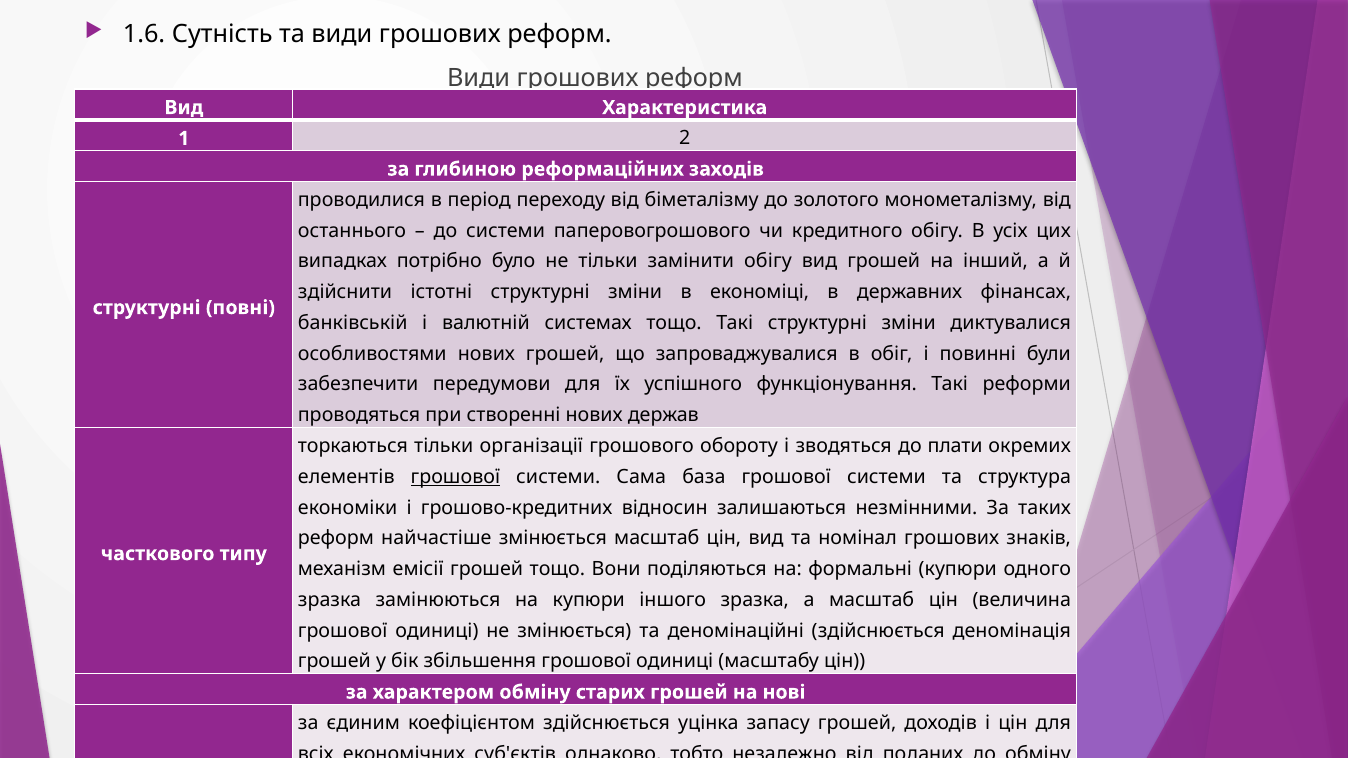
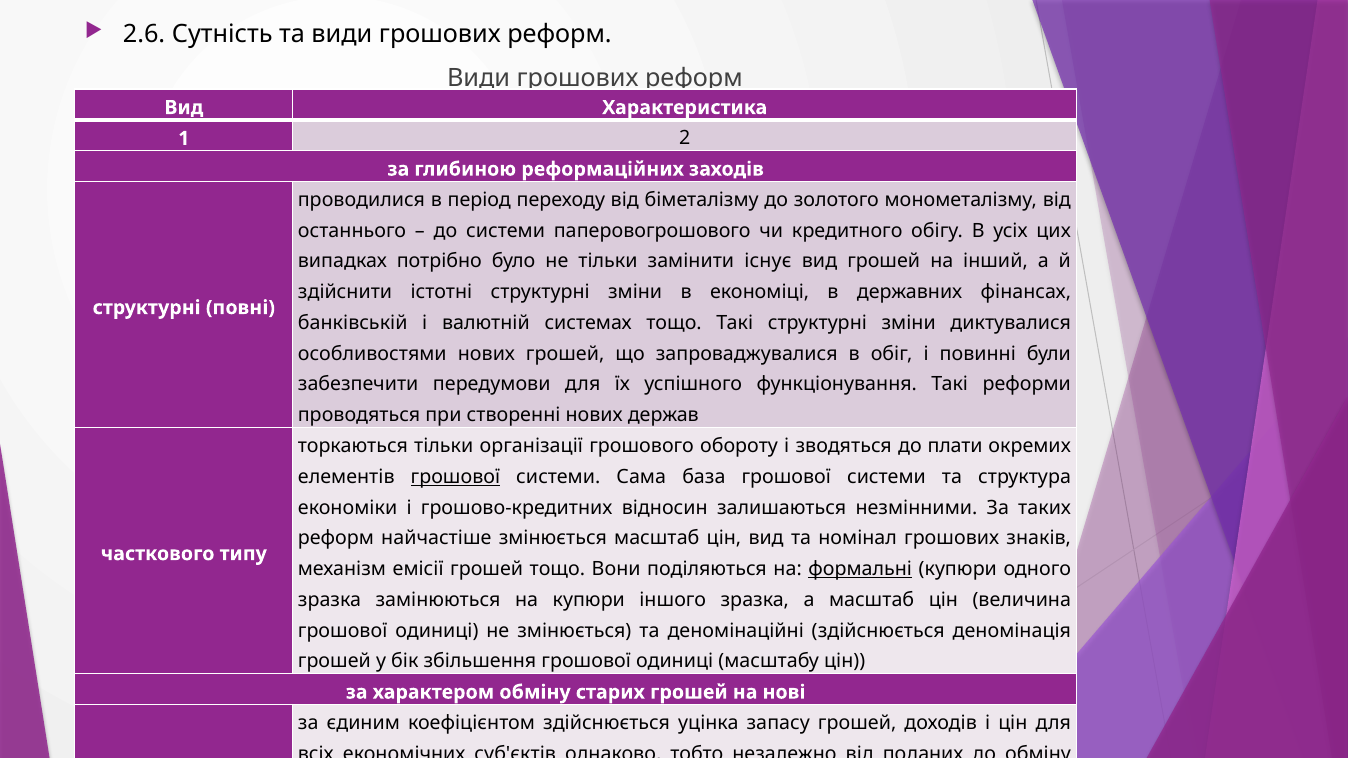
1.6: 1.6 -> 2.6
замінити обігу: обігу -> існує
формальні underline: none -> present
